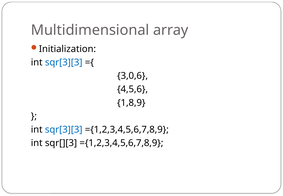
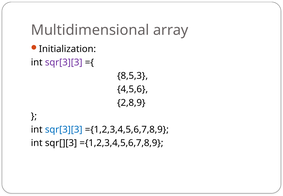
sqr[3][3 at (64, 62) colour: blue -> purple
3,0,6: 3,0,6 -> 8,5,3
1,8,9: 1,8,9 -> 2,8,9
